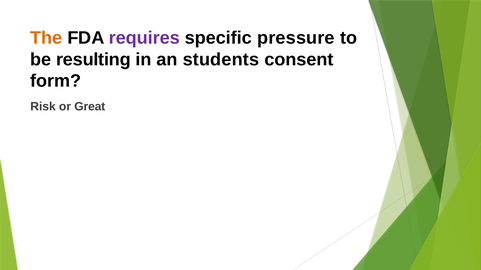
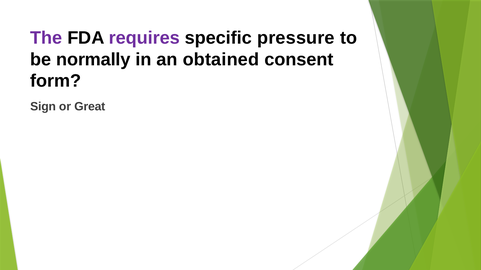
The colour: orange -> purple
resulting: resulting -> normally
students: students -> obtained
Risk: Risk -> Sign
